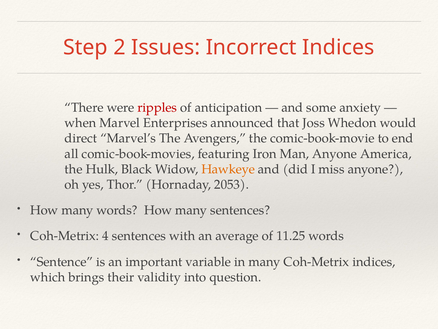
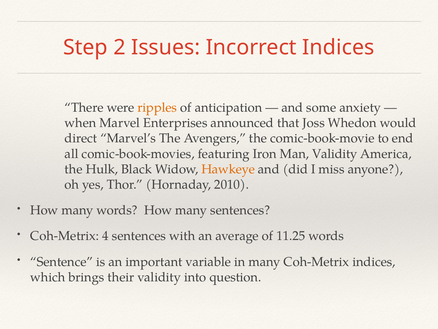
ripples colour: red -> orange
Man Anyone: Anyone -> Validity
2053: 2053 -> 2010
